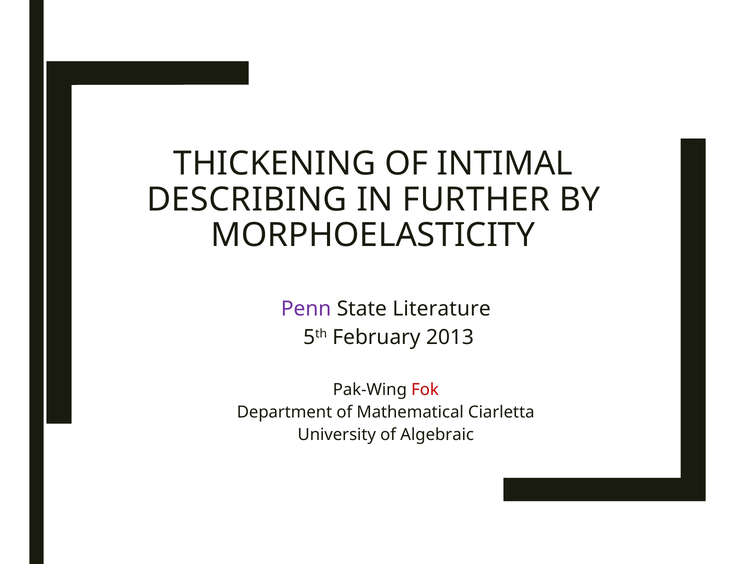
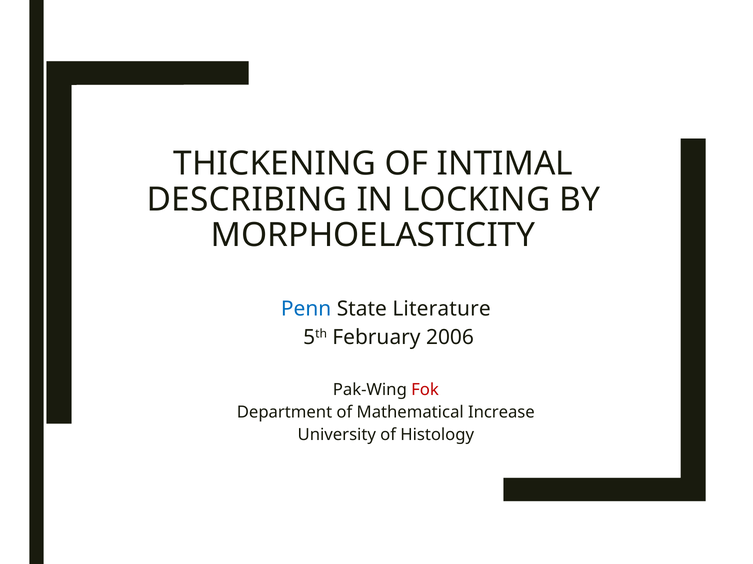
FURTHER: FURTHER -> LOCKING
Penn colour: purple -> blue
2013: 2013 -> 2006
Ciarletta: Ciarletta -> Increase
Algebraic: Algebraic -> Histology
